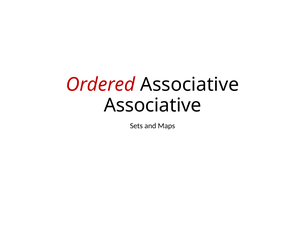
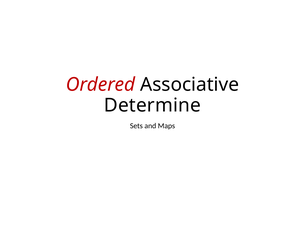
Associative at (153, 105): Associative -> Determine
